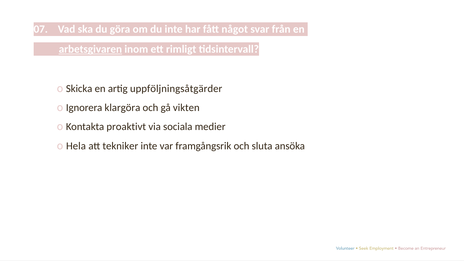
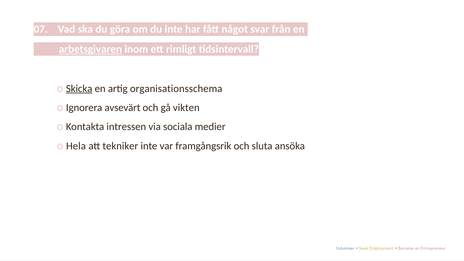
Skicka underline: none -> present
uppföljningsåtgärder: uppföljningsåtgärder -> organisationsschema
klargöra: klargöra -> avsevärt
proaktivt: proaktivt -> intressen
